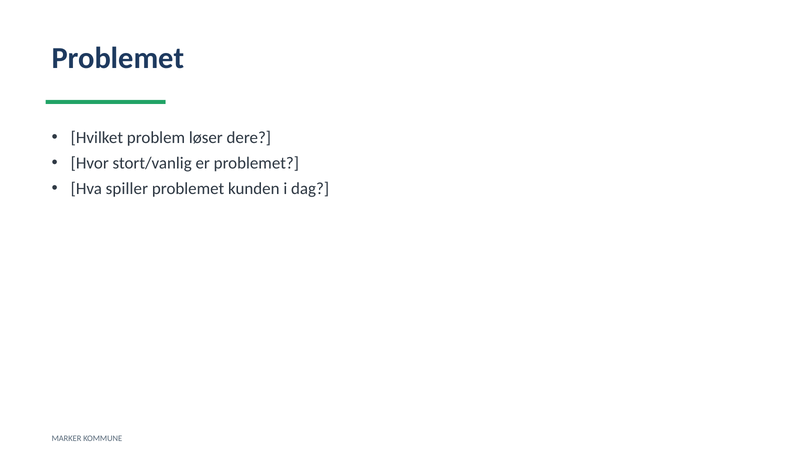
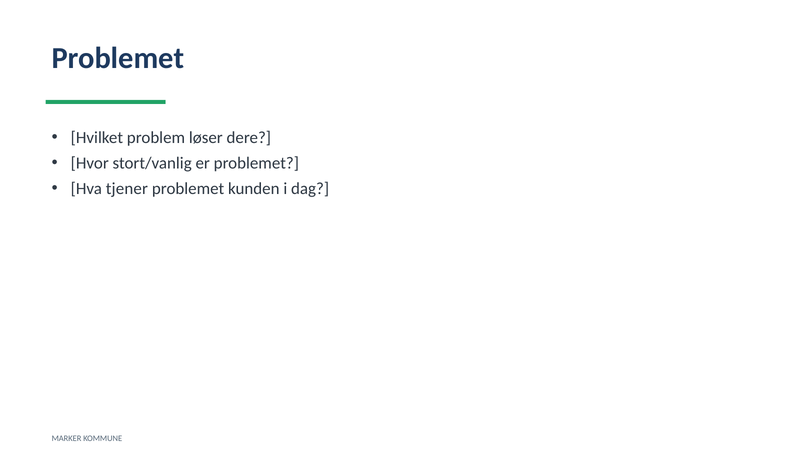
spiller: spiller -> tjener
